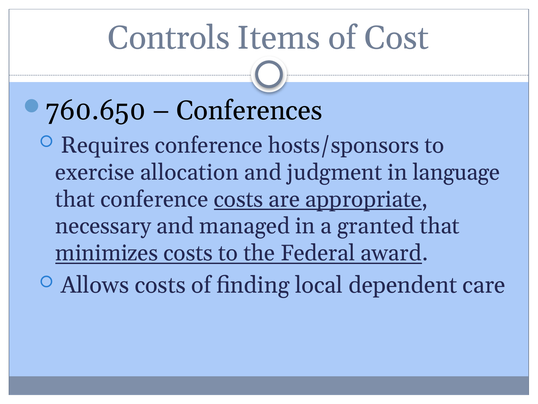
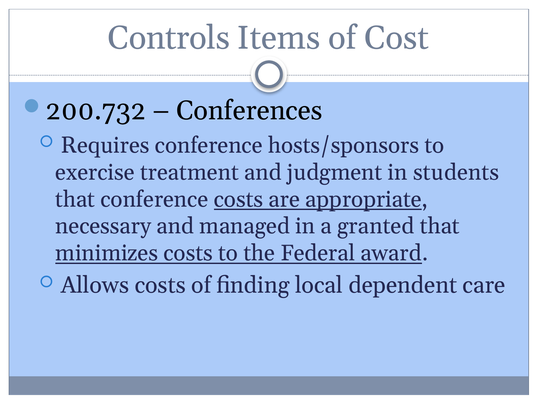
760.650: 760.650 -> 200.732
allocation: allocation -> treatment
language: language -> students
